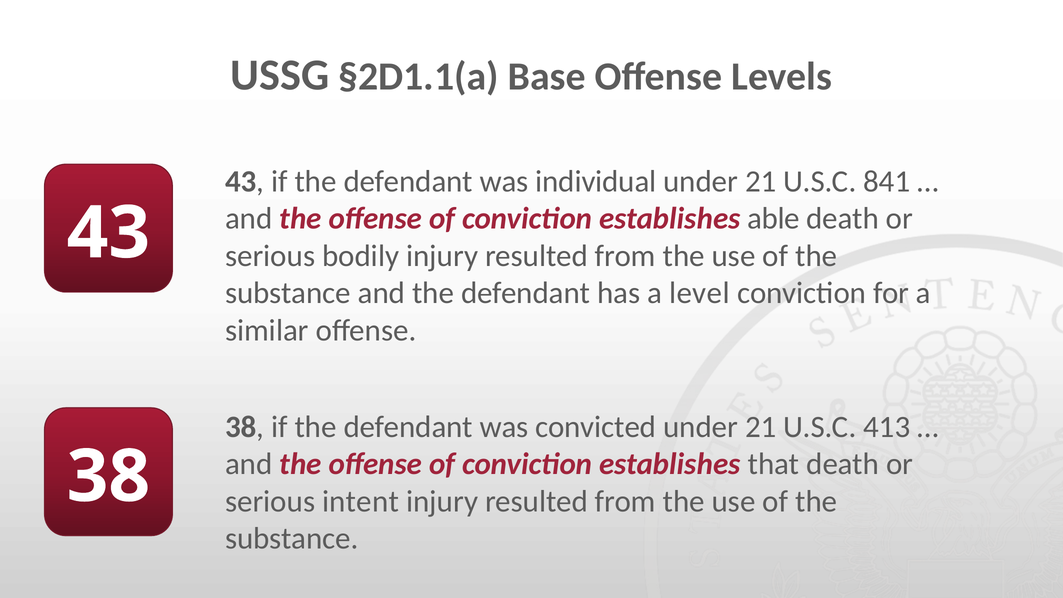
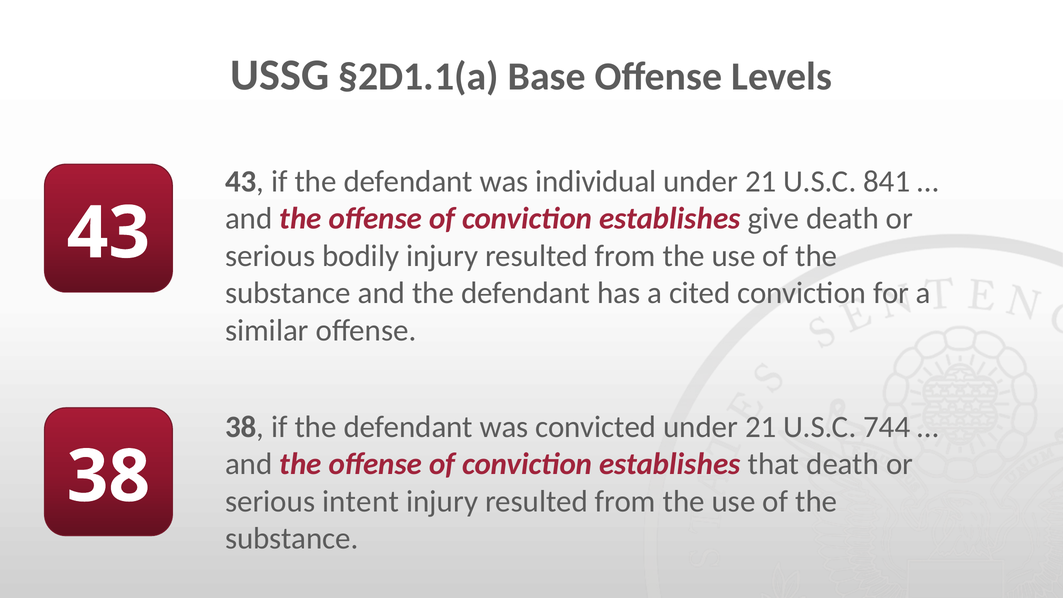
able: able -> give
level: level -> cited
413: 413 -> 744
